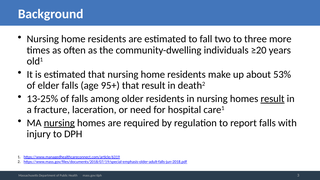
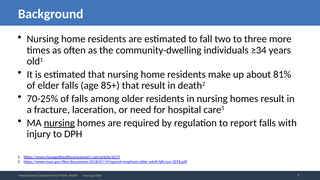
≥20: ≥20 -> ≥34
53%: 53% -> 81%
95+: 95+ -> 85+
13-25%: 13-25% -> 70-25%
result at (273, 99) underline: present -> none
